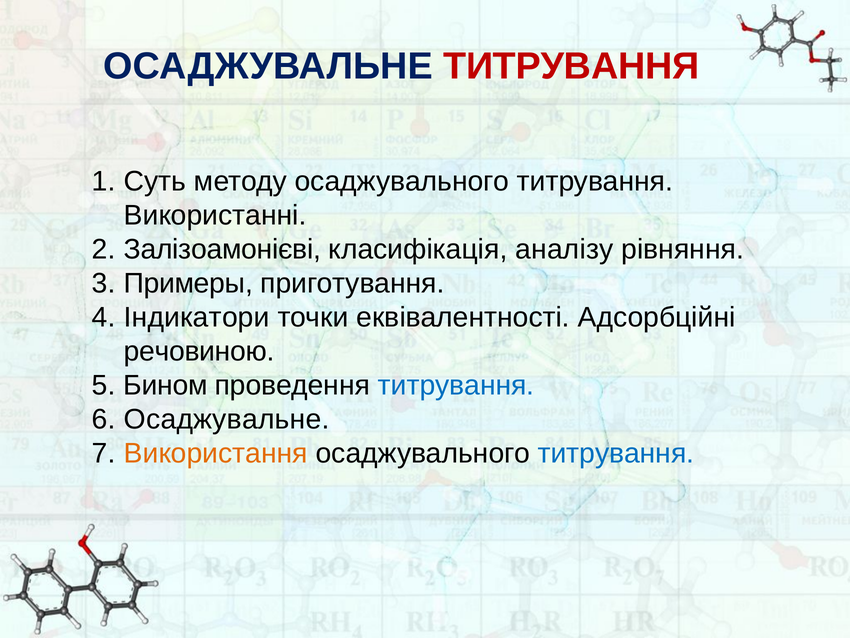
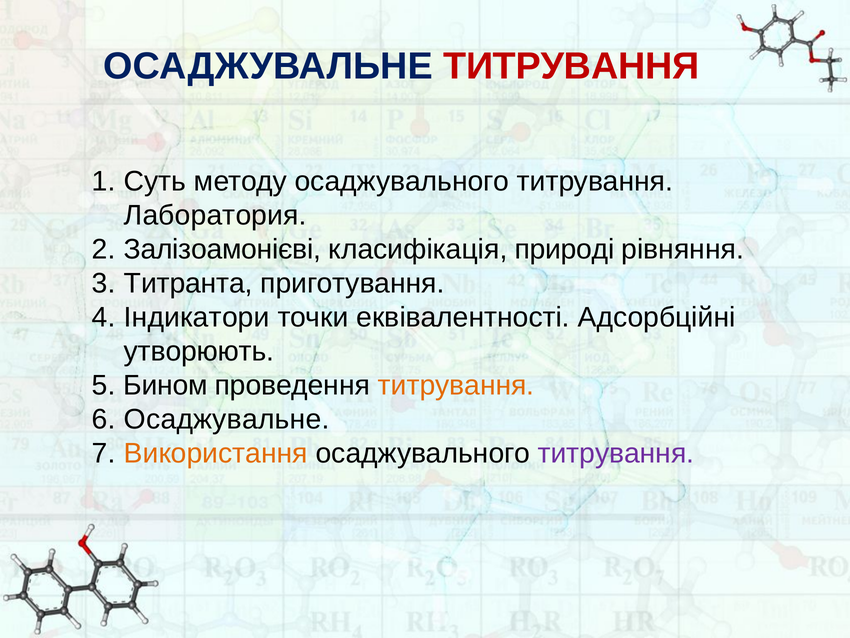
Використанні: Використанні -> Лаборатория
аналізу: аналізу -> природі
Примеры: Примеры -> Титранта
речовиною: речовиною -> утворюють
титрування at (456, 385) colour: blue -> orange
титрування at (616, 453) colour: blue -> purple
